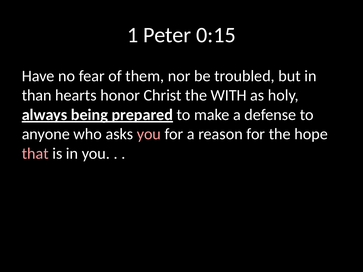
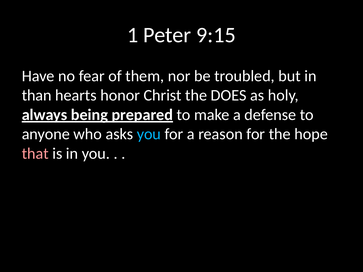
0:15: 0:15 -> 9:15
WITH: WITH -> DOES
you at (149, 134) colour: pink -> light blue
